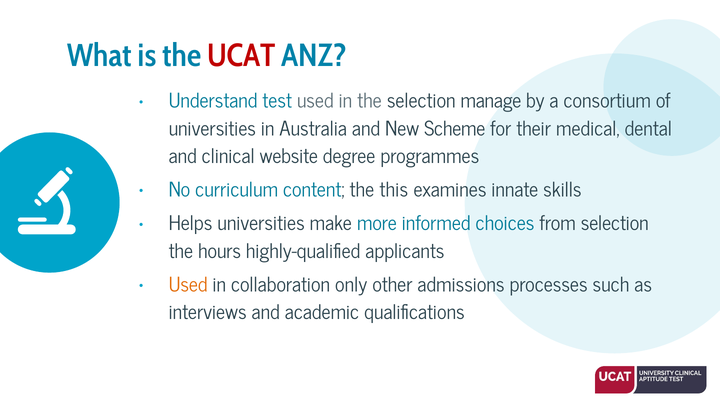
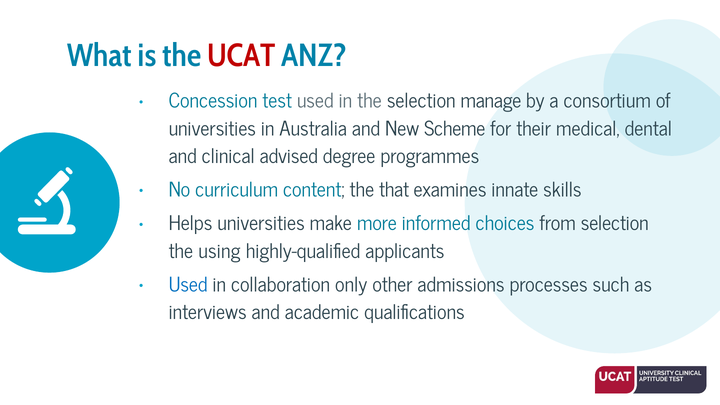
Understand: Understand -> Concession
website: website -> advised
this: this -> that
hours: hours -> using
Used at (188, 285) colour: orange -> blue
